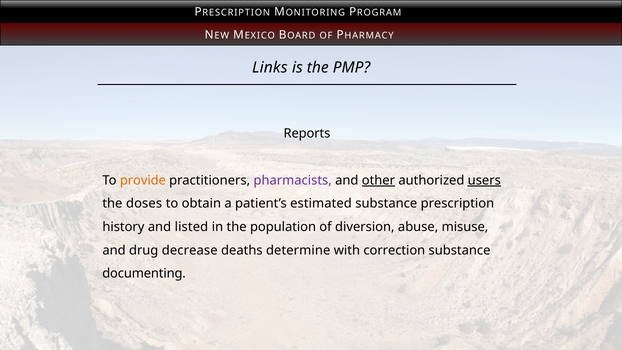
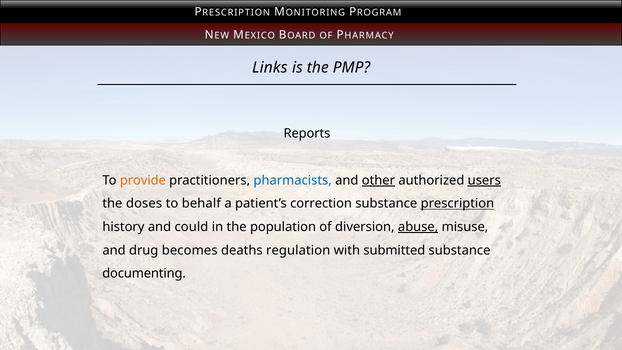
pharmacists colour: purple -> blue
obtain: obtain -> behalf
estimated: estimated -> correction
prescription underline: none -> present
listed: listed -> could
abuse underline: none -> present
decrease: decrease -> becomes
determine: determine -> regulation
correction: correction -> submitted
